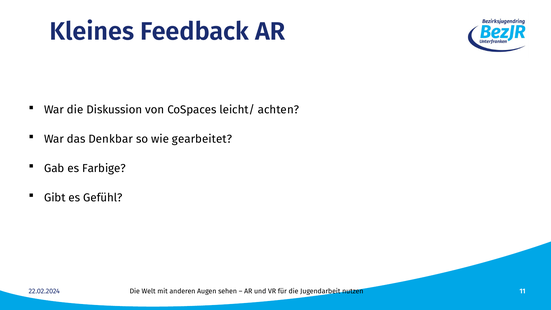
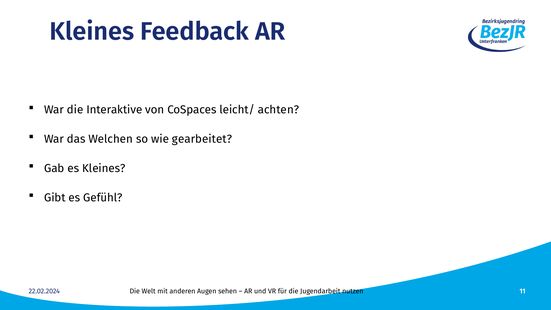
Diskussion: Diskussion -> Interaktive
Denkbar: Denkbar -> Welchen
es Farbige: Farbige -> Kleines
